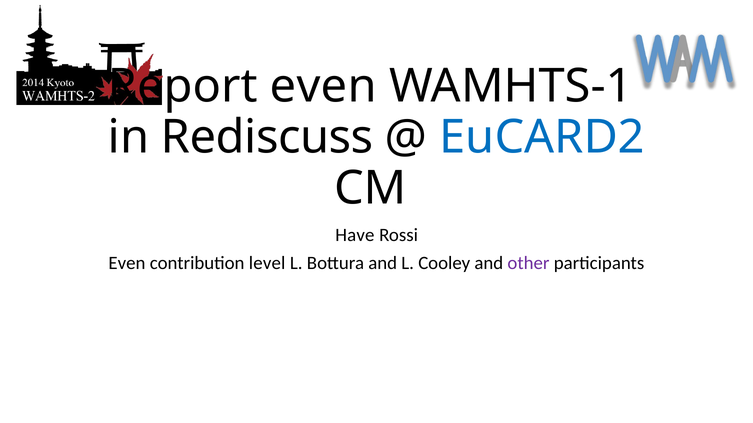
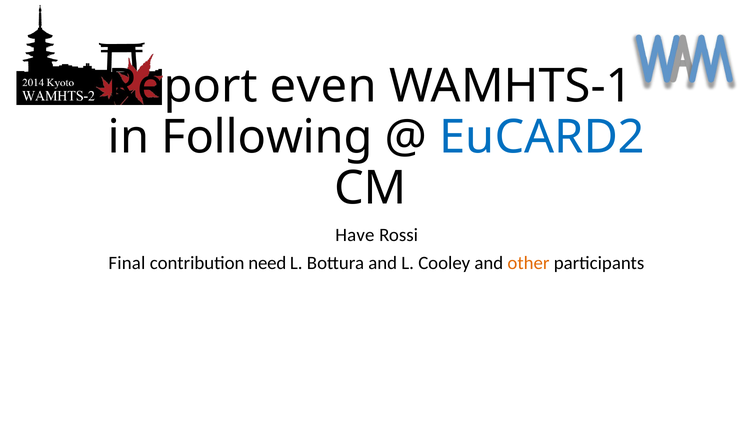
Rediscuss: Rediscuss -> Following
Even at (127, 264): Even -> Final
level: level -> need
other colour: purple -> orange
